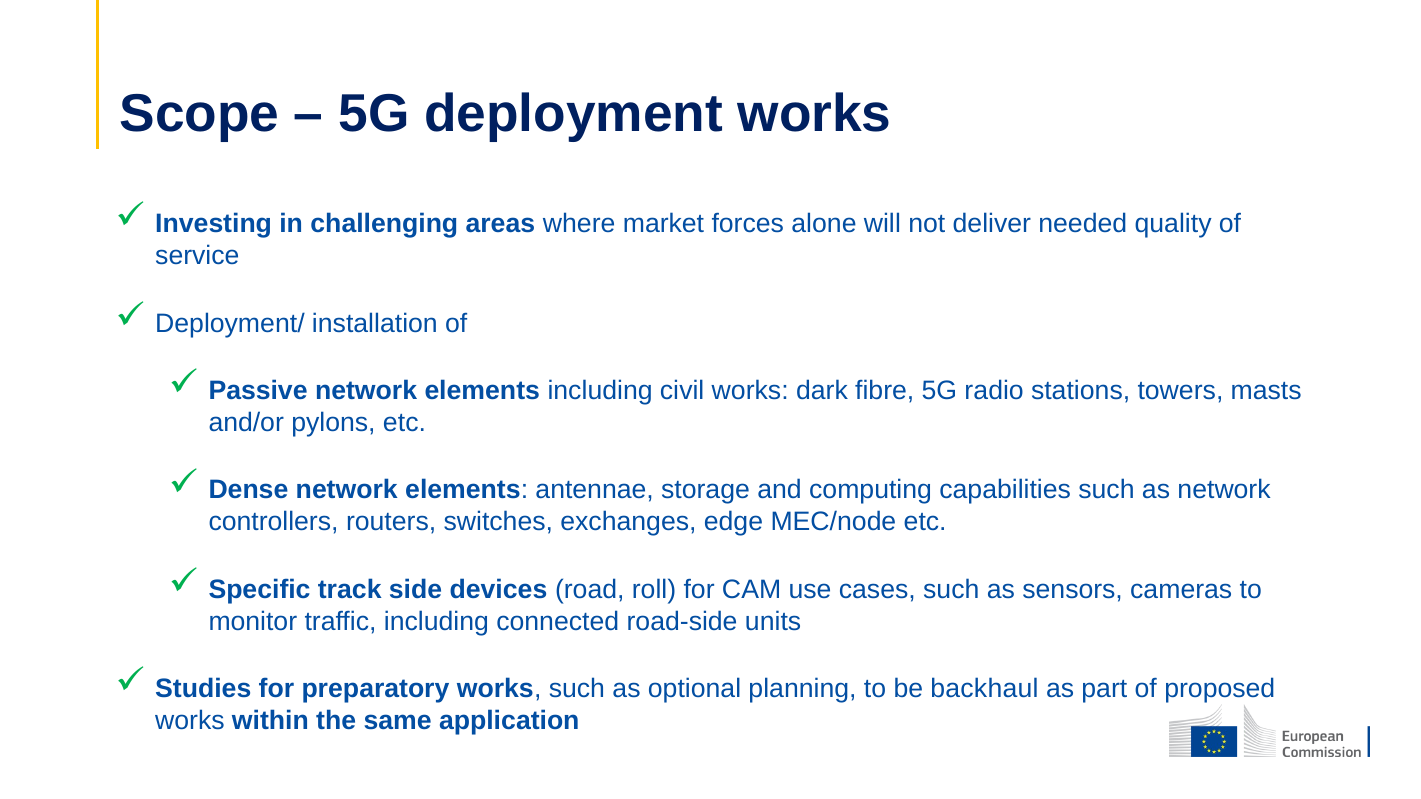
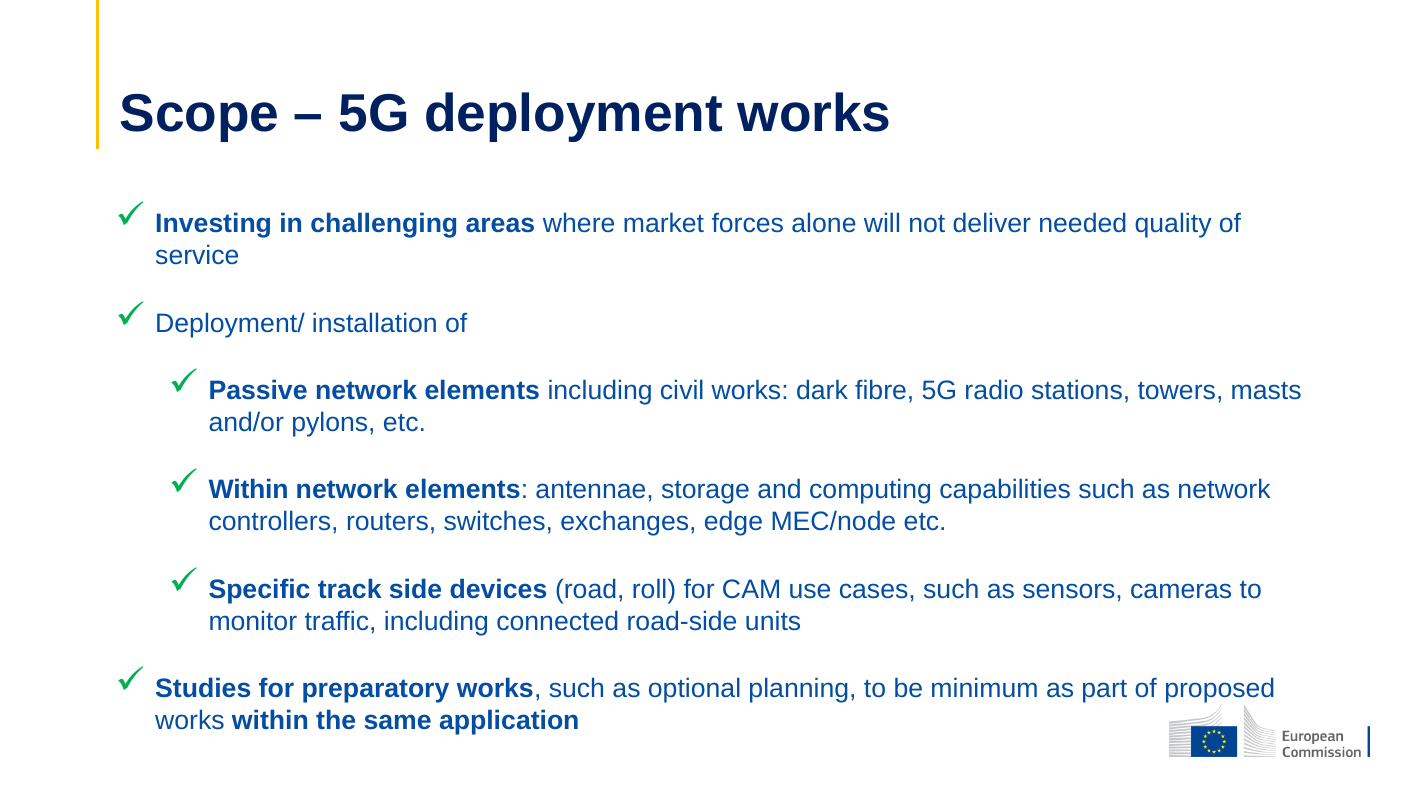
Dense at (248, 490): Dense -> Within
backhaul: backhaul -> minimum
